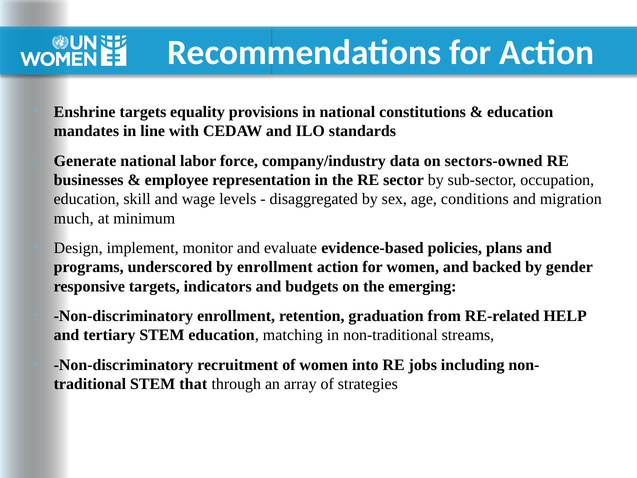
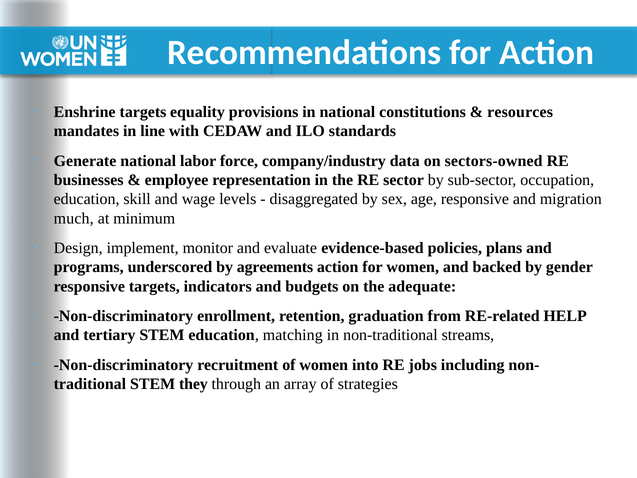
education at (520, 112): education -> resources
age conditions: conditions -> responsive
by enrollment: enrollment -> agreements
emerging: emerging -> adequate
that: that -> they
